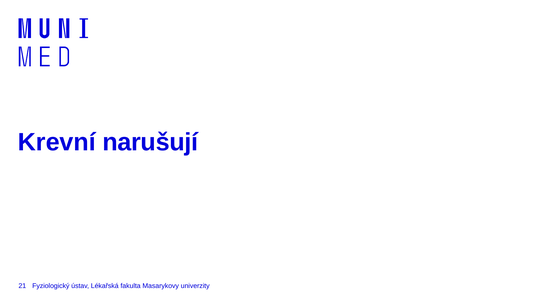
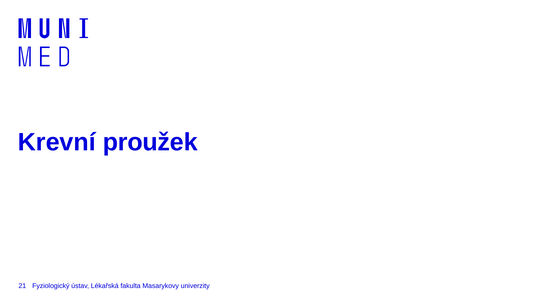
narušují: narušují -> proužek
